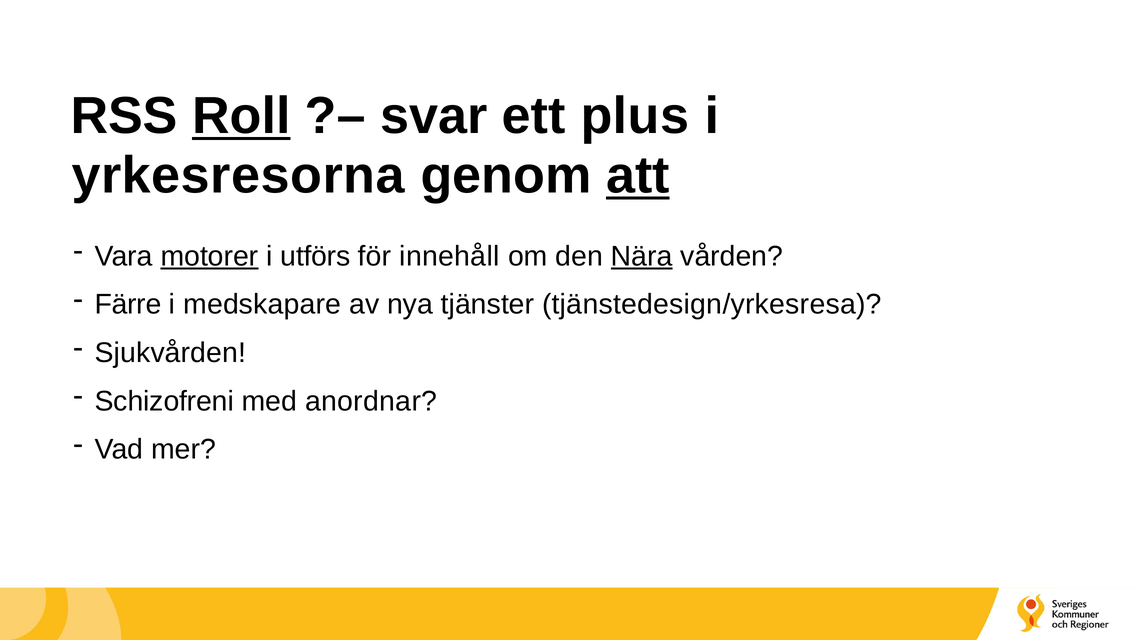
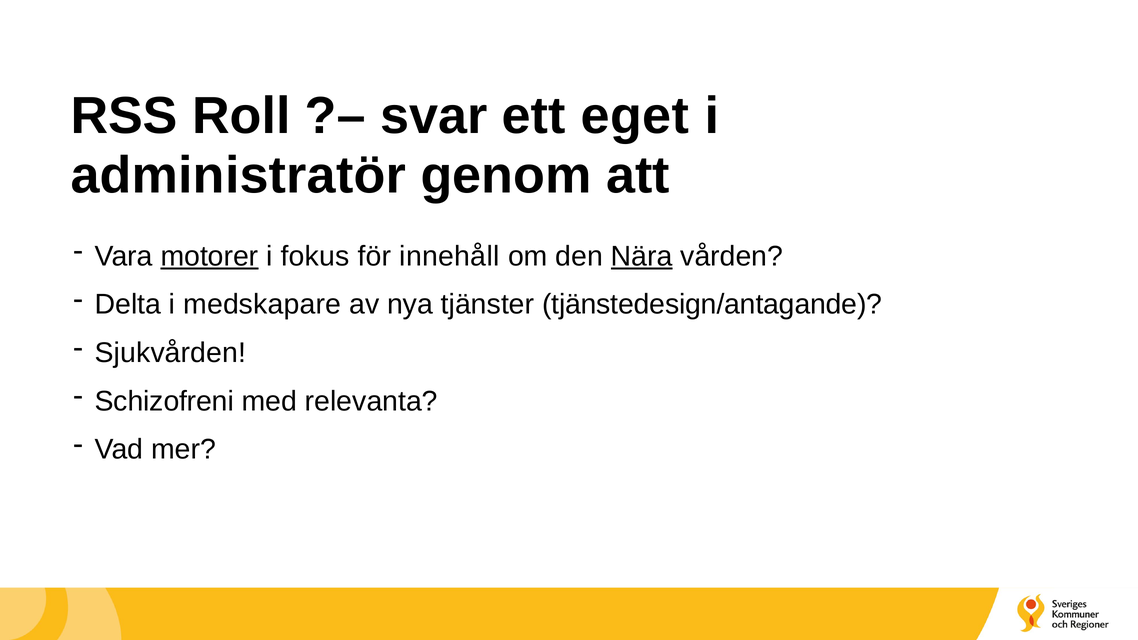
Roll underline: present -> none
plus: plus -> eget
yrkesresorna: yrkesresorna -> administratör
att underline: present -> none
utförs: utförs -> fokus
Färre: Färre -> Delta
tjänstedesign/yrkesresa: tjänstedesign/yrkesresa -> tjänstedesign/antagande
anordnar: anordnar -> relevanta
